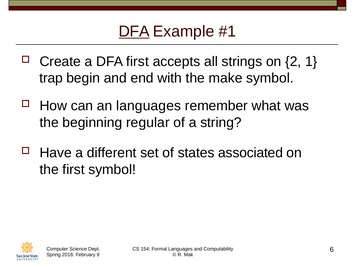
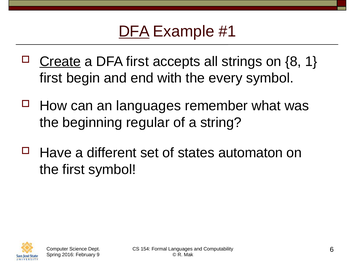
Create underline: none -> present
2: 2 -> 8
trap at (51, 78): trap -> first
make: make -> every
associated: associated -> automaton
